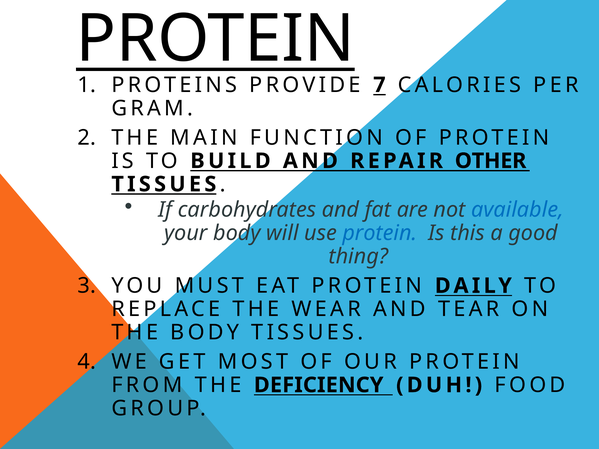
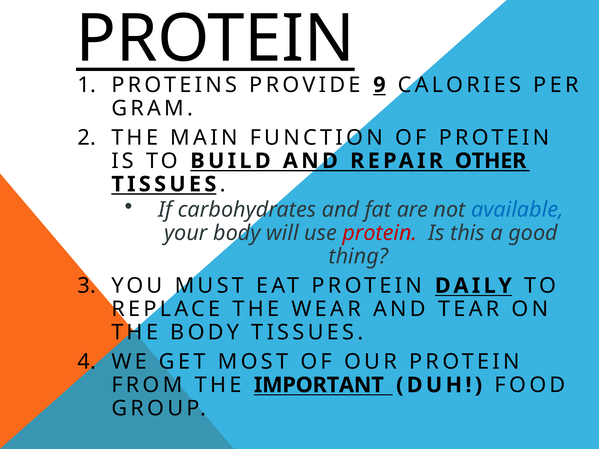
7: 7 -> 9
protein at (380, 233) colour: blue -> red
DEFICIENCY: DEFICIENCY -> IMPORTANT
